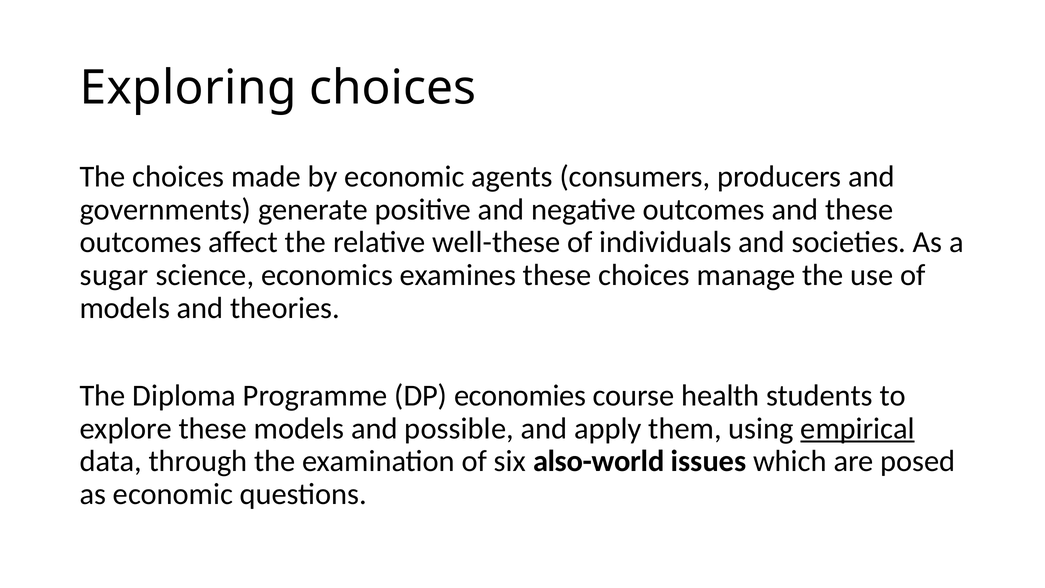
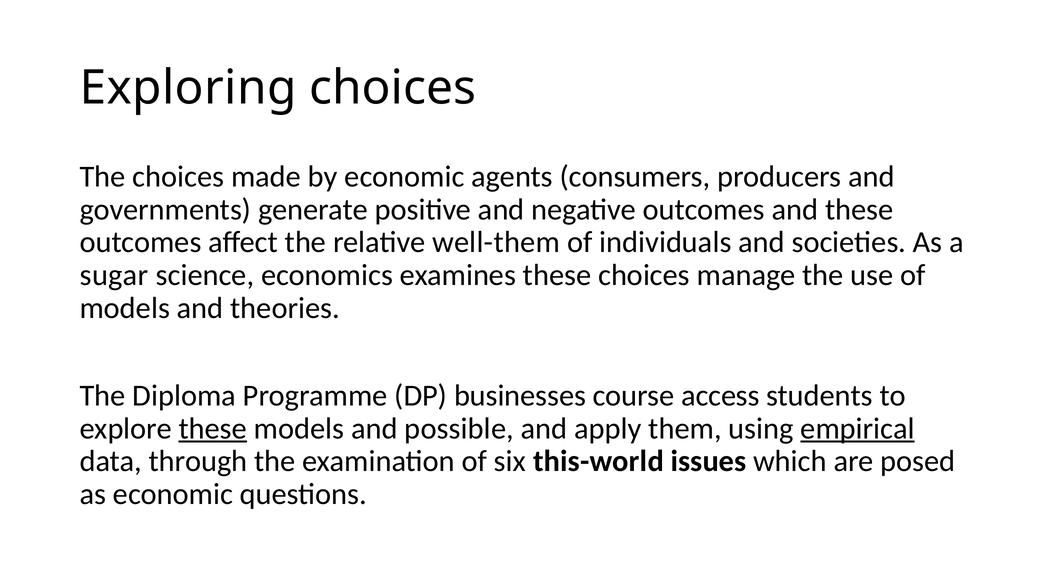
well-these: well-these -> well-them
economies: economies -> businesses
health: health -> access
these at (213, 428) underline: none -> present
also-world: also-world -> this-world
